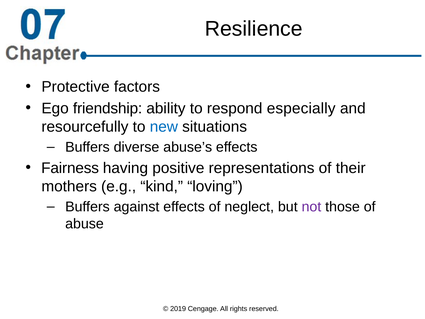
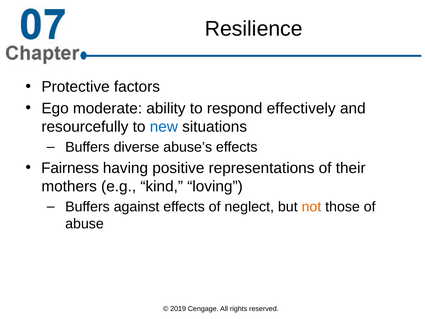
friendship: friendship -> moderate
especially: especially -> effectively
not colour: purple -> orange
